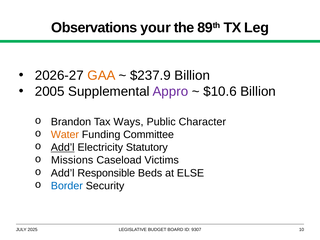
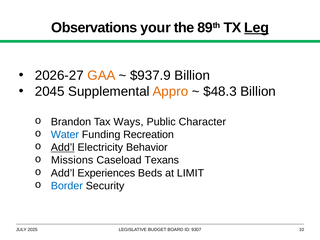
Leg underline: none -> present
$237.9: $237.9 -> $937.9
2005: 2005 -> 2045
Appro colour: purple -> orange
$10.6: $10.6 -> $48.3
Water colour: orange -> blue
Committee: Committee -> Recreation
Statutory: Statutory -> Behavior
Victims: Victims -> Texans
Responsible: Responsible -> Experiences
ELSE: ELSE -> LIMIT
